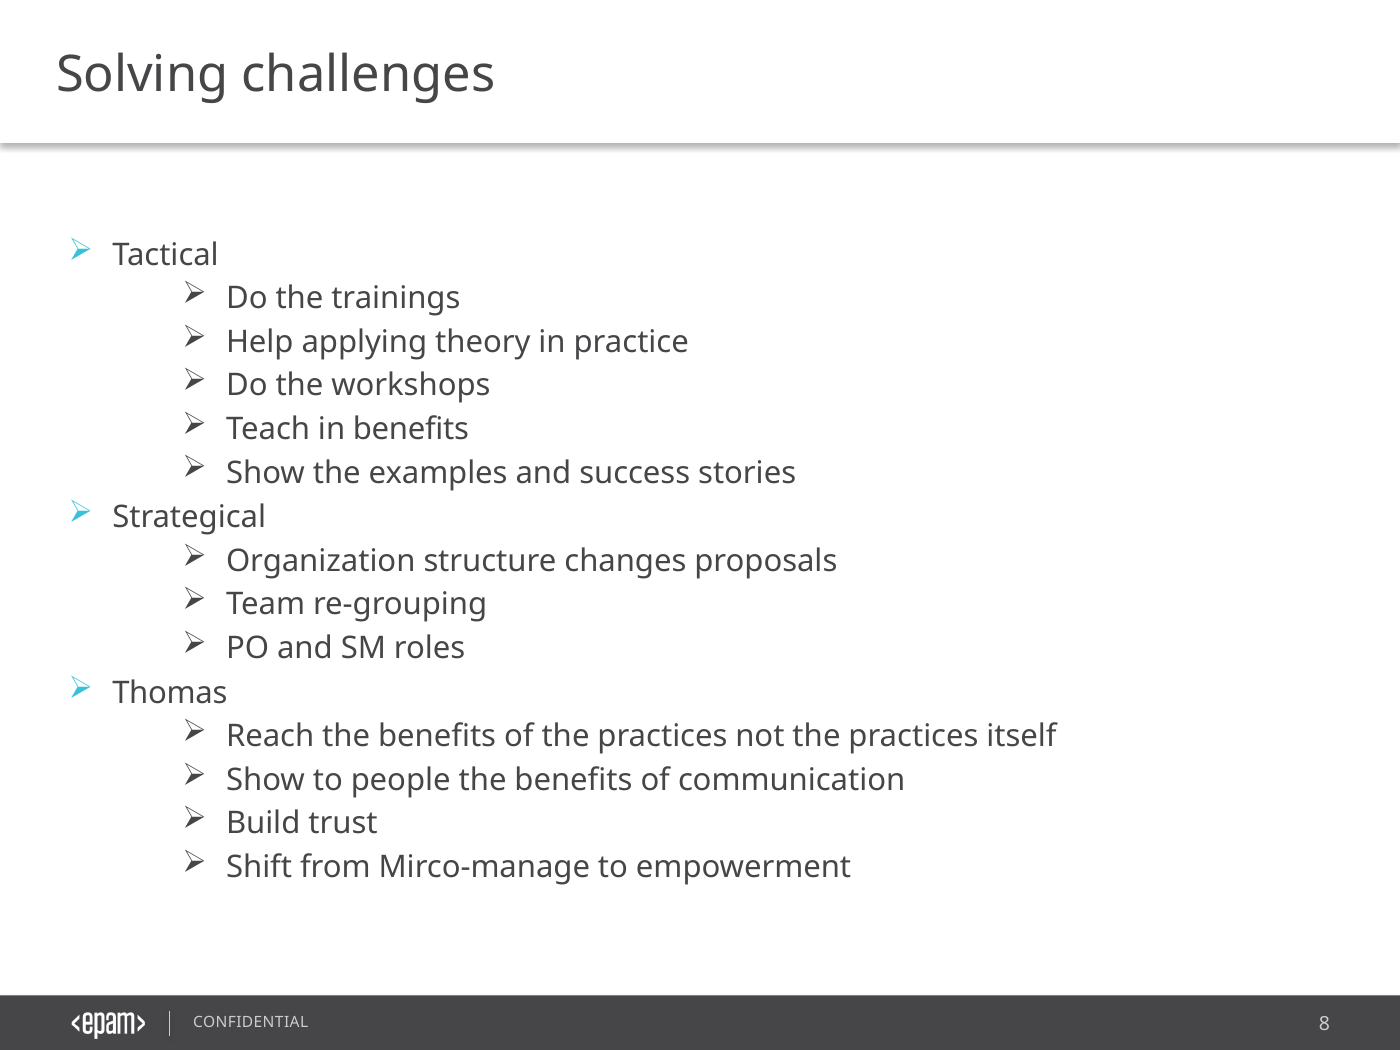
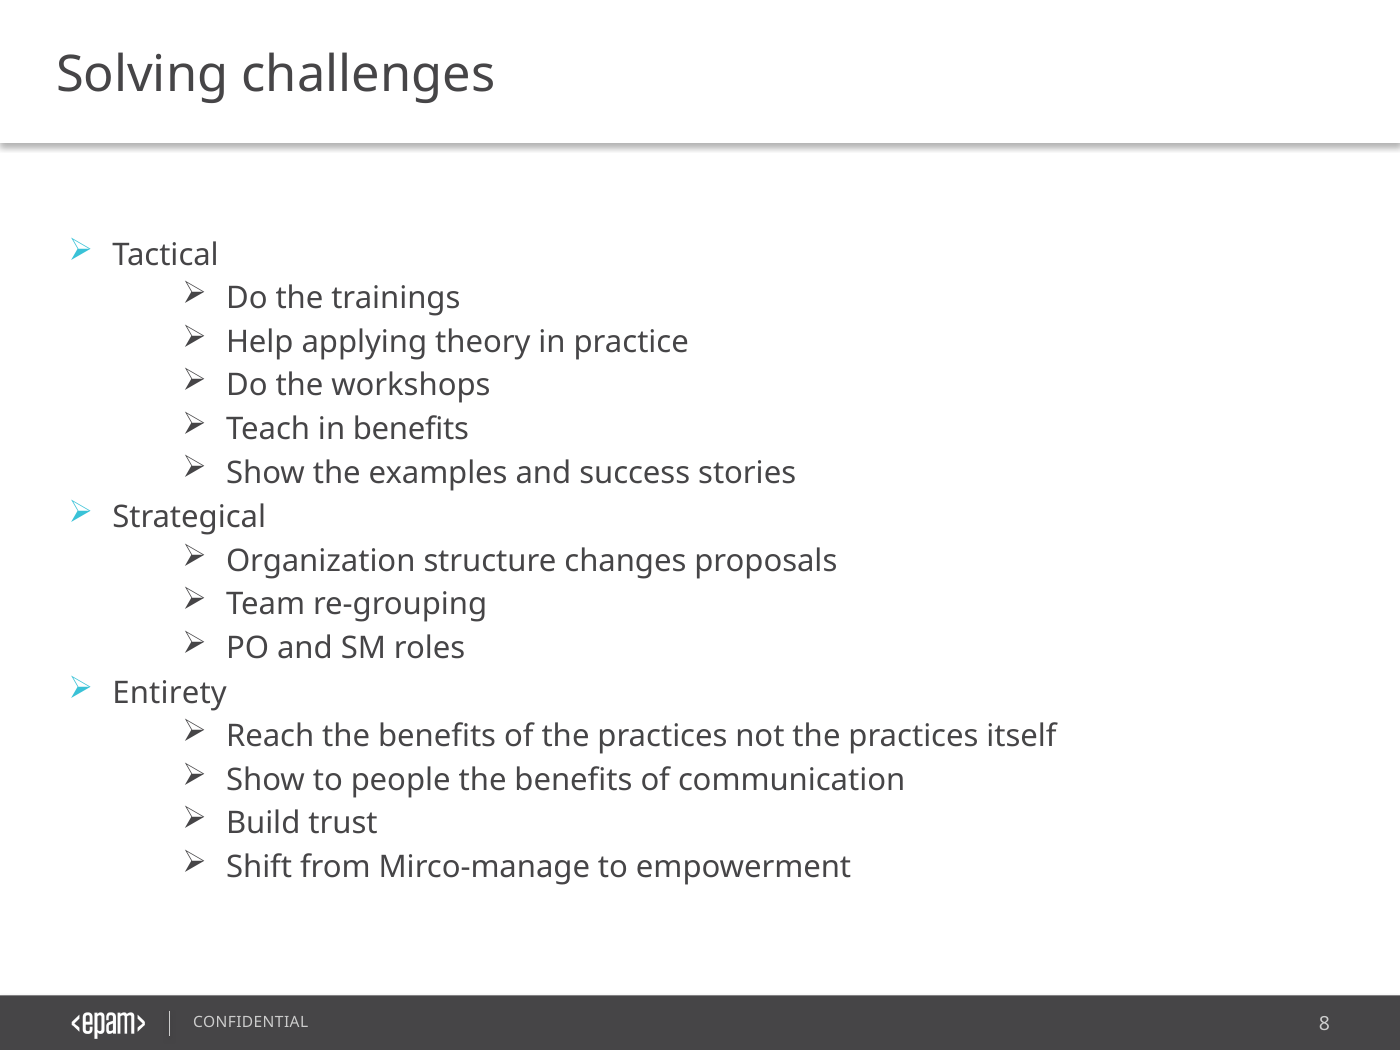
Thomas: Thomas -> Entirety
